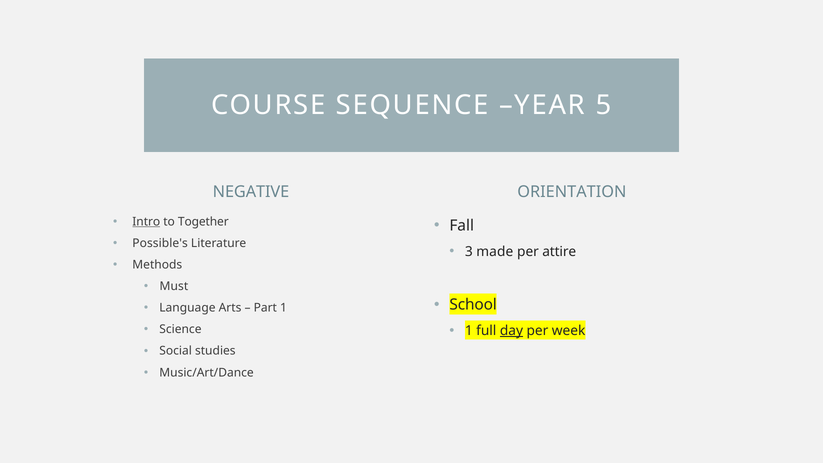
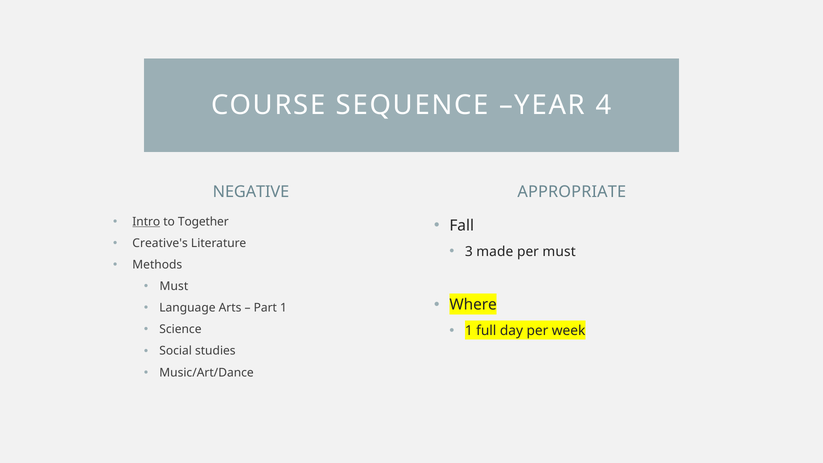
5: 5 -> 4
ORIENTATION: ORIENTATION -> APPROPRIATE
Possible's: Possible's -> Creative's
per attire: attire -> must
School: School -> Where
day underline: present -> none
